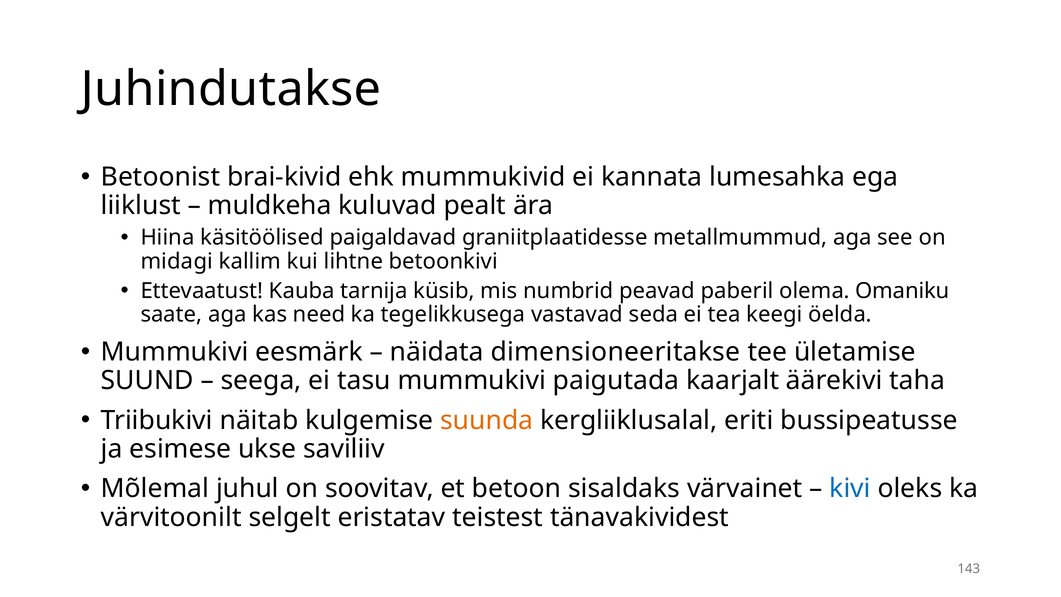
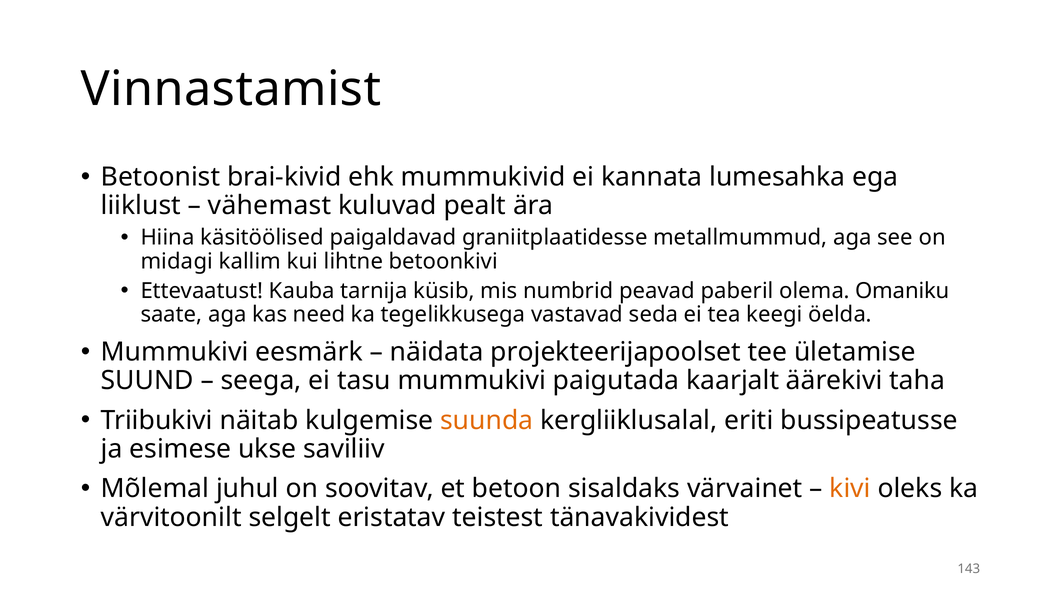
Juhindutakse: Juhindutakse -> Vinnastamist
muldkeha: muldkeha -> vähemast
dimensioneeritakse: dimensioneeritakse -> projekteerijapoolset
kivi colour: blue -> orange
